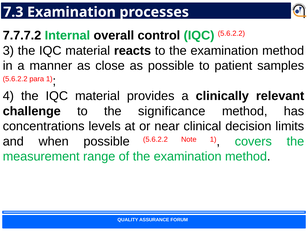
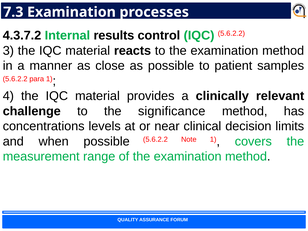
7.7.7.2: 7.7.7.2 -> 4.3.7.2
overall: overall -> results
